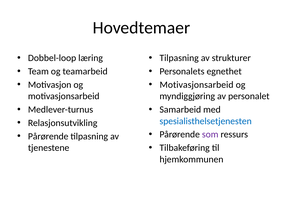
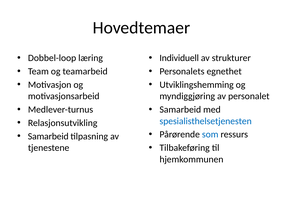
Tilpasning at (179, 58): Tilpasning -> Individuell
Motivasjonsarbeid at (197, 85): Motivasjonsarbeid -> Utviklingshemming
som colour: purple -> blue
Pårørende at (48, 137): Pårørende -> Samarbeid
